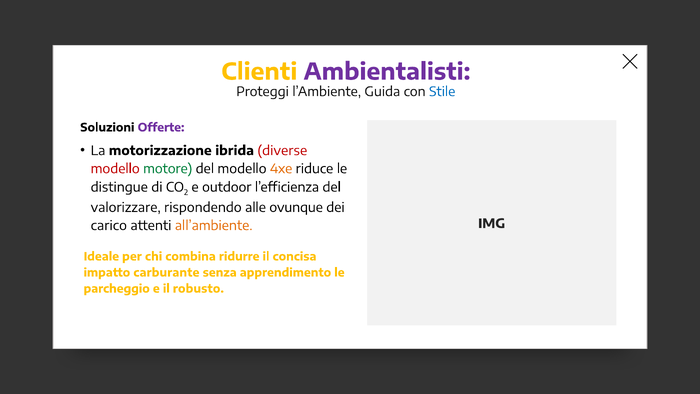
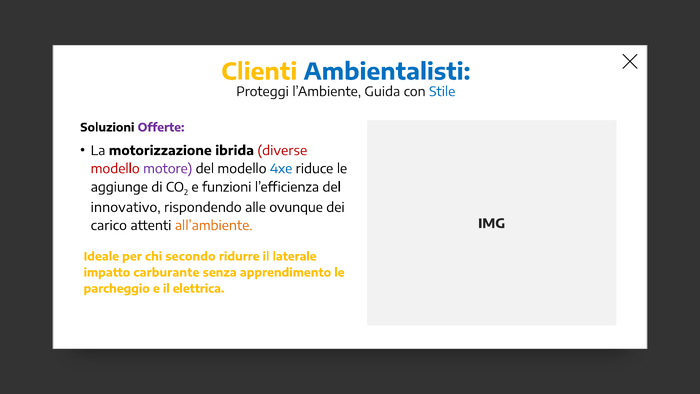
Ambientalisti colour: purple -> blue
motore colour: green -> purple
4xe colour: orange -> blue
distingue: distingue -> aggiunge
outdoor: outdoor -> funzioni
valorizzare: valorizzare -> innovativo
combina: combina -> secondo
concisa: concisa -> laterale
robusto: robusto -> elettrica
